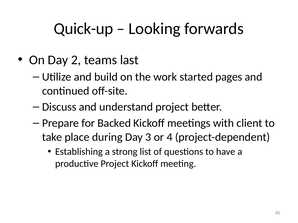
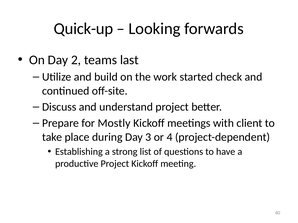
pages: pages -> check
Backed: Backed -> Mostly
